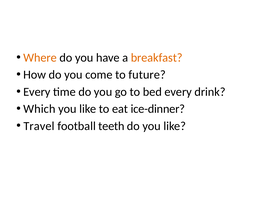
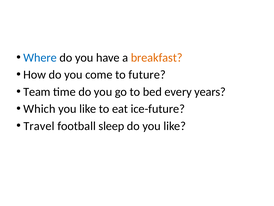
Where colour: orange -> blue
Every at (37, 92): Every -> Team
drink: drink -> years
ice-dinner: ice-dinner -> ice-future
teeth: teeth -> sleep
